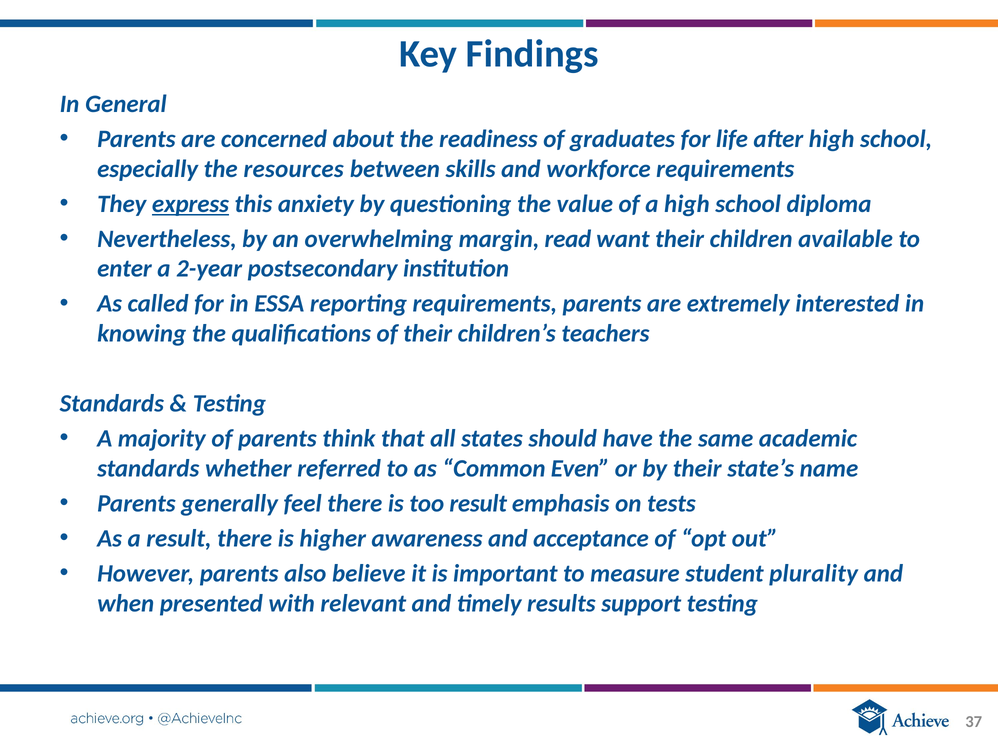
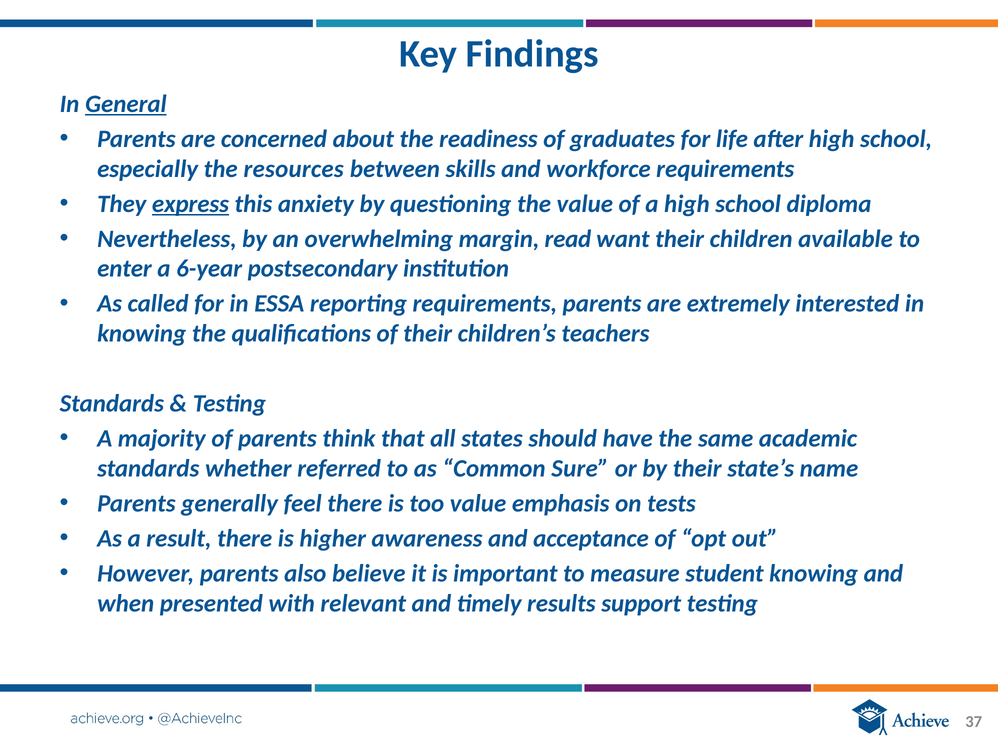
General underline: none -> present
2-year: 2-year -> 6-year
Even: Even -> Sure
too result: result -> value
student plurality: plurality -> knowing
